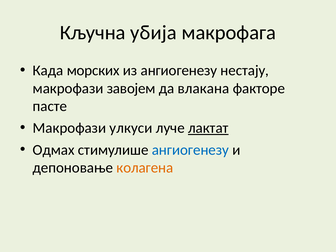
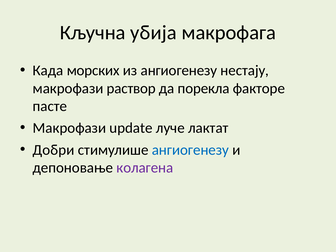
завојем: завојем -> раствор
влакана: влакана -> порекла
улкуси: улкуси -> update
лактат underline: present -> none
Одмах: Одмах -> Добри
колагена colour: orange -> purple
